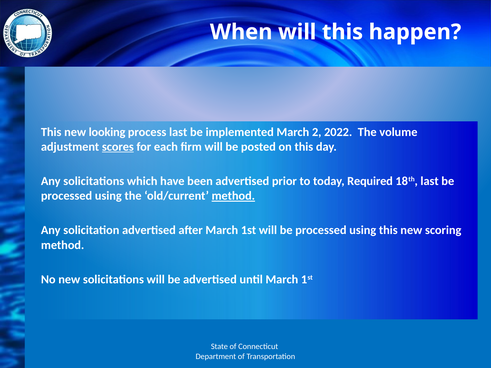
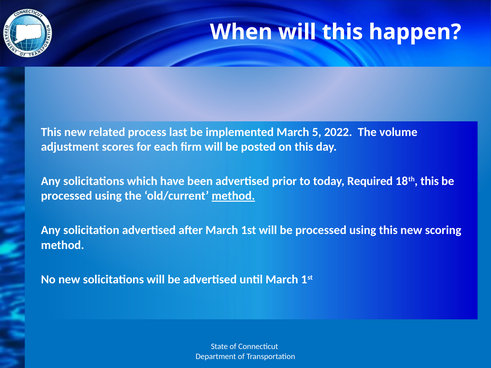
looking: looking -> related
2: 2 -> 5
scores underline: present -> none
18th last: last -> this
